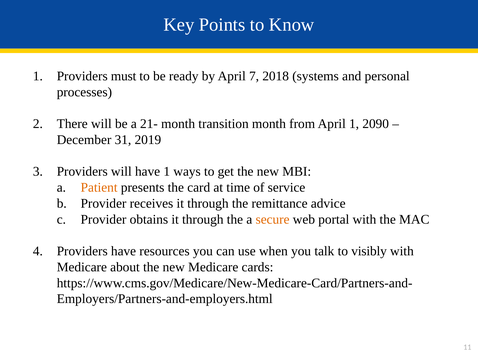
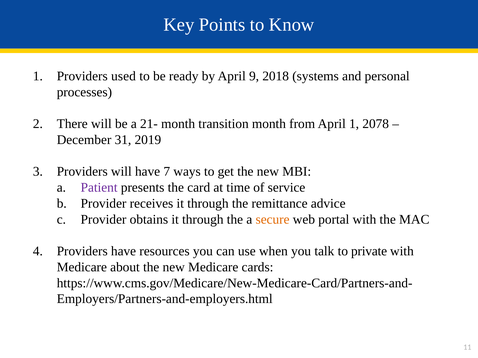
must: must -> used
7: 7 -> 9
2090: 2090 -> 2078
have 1: 1 -> 7
Patient colour: orange -> purple
visibly: visibly -> private
